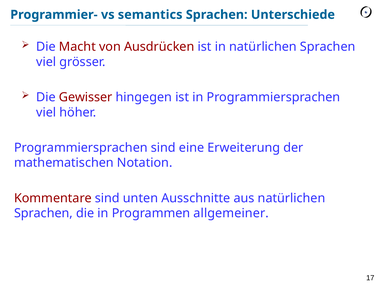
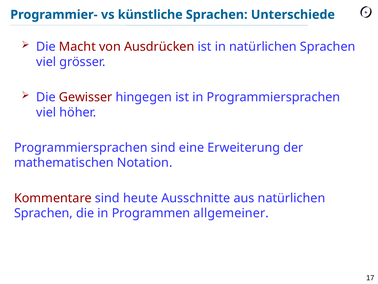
semantics: semantics -> künstliche
unten: unten -> heute
